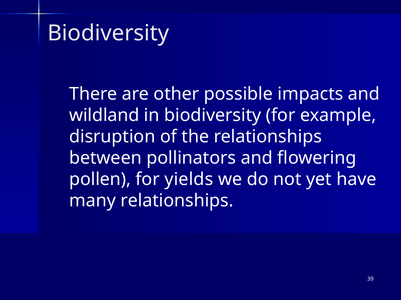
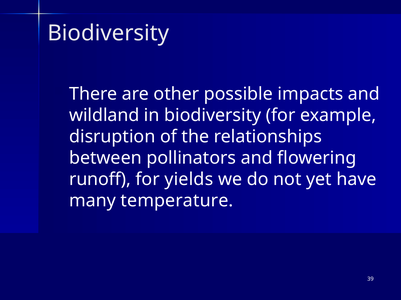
pollen: pollen -> runoff
many relationships: relationships -> temperature
